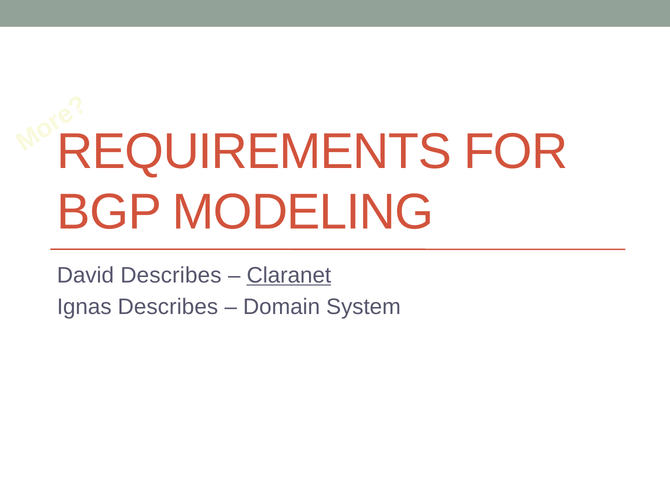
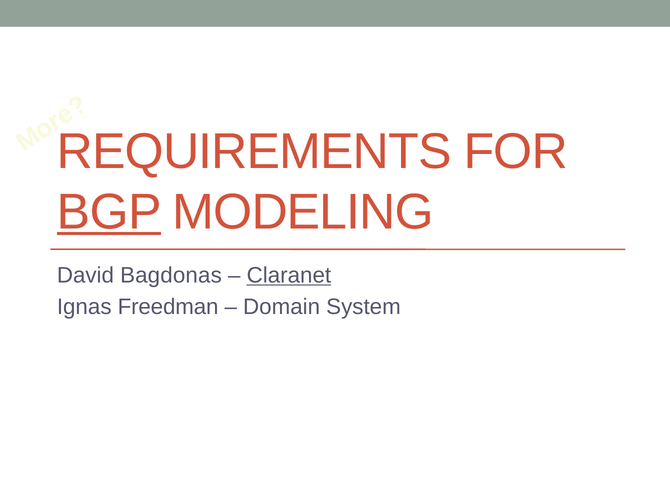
BGP underline: none -> present
David Describes: Describes -> Bagdonas
Ignas Describes: Describes -> Freedman
